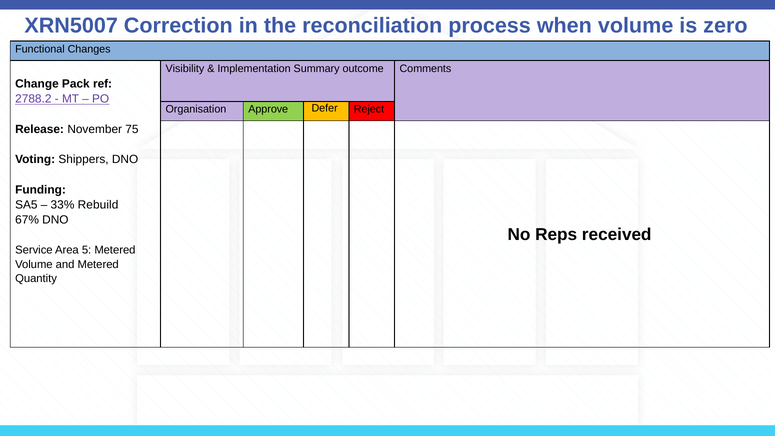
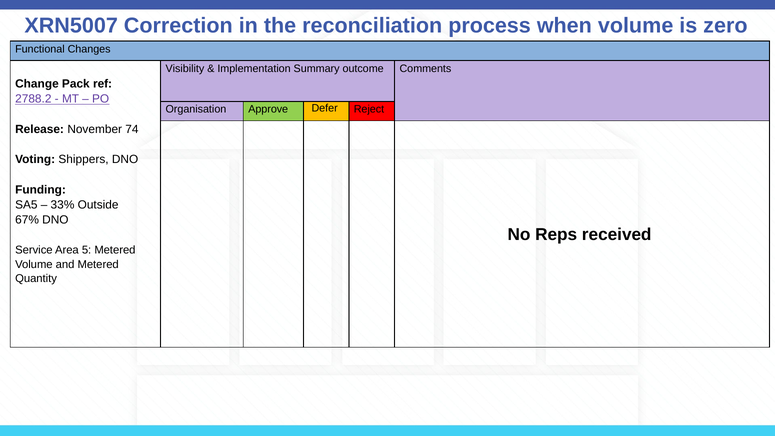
75: 75 -> 74
Rebuild: Rebuild -> Outside
